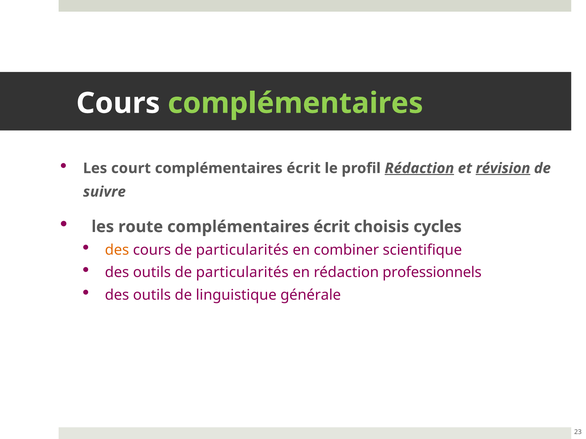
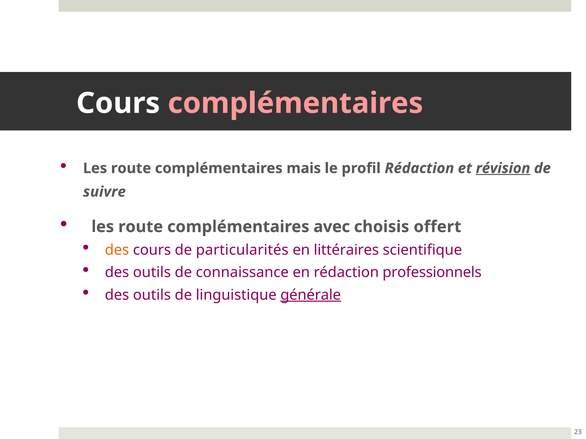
complémentaires at (295, 103) colour: light green -> pink
court at (131, 168): court -> route
écrit at (304, 168): écrit -> mais
Rédaction at (419, 168) underline: present -> none
écrit at (332, 227): écrit -> avec
cycles: cycles -> offert
combiner: combiner -> littéraires
particularités at (242, 273): particularités -> connaissance
générale underline: none -> present
